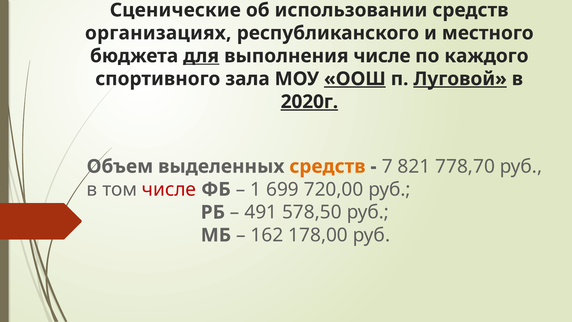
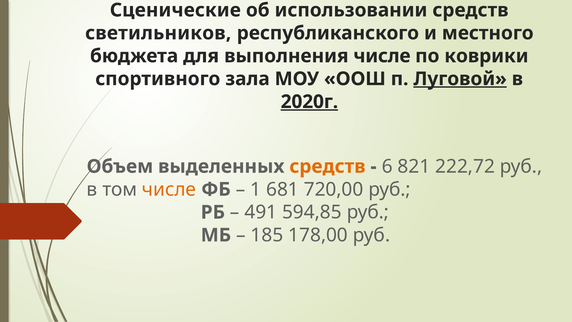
организациях: организациях -> светильников
для underline: present -> none
каждого: каждого -> коврики
ООШ underline: present -> none
7: 7 -> 6
778,70: 778,70 -> 222,72
числе at (169, 189) colour: red -> orange
699: 699 -> 681
578,50: 578,50 -> 594,85
162: 162 -> 185
